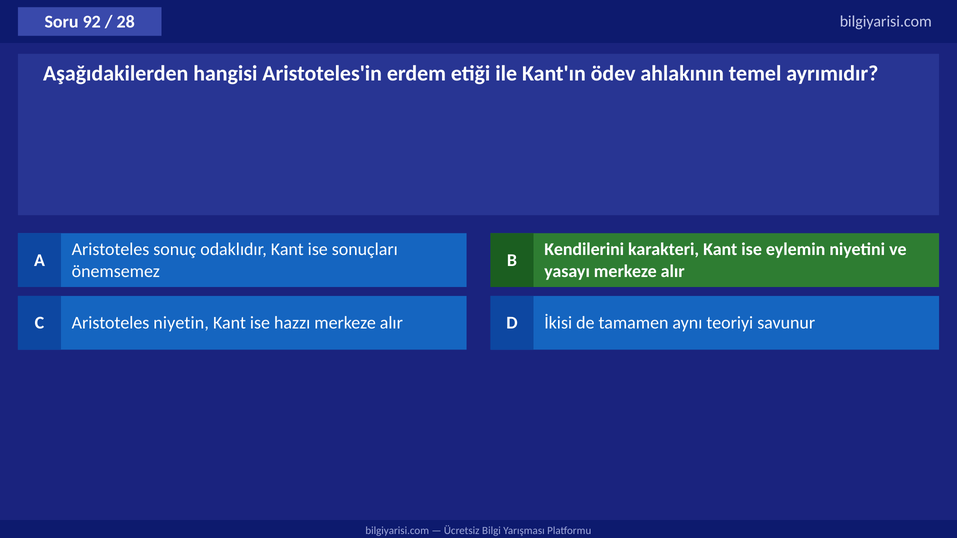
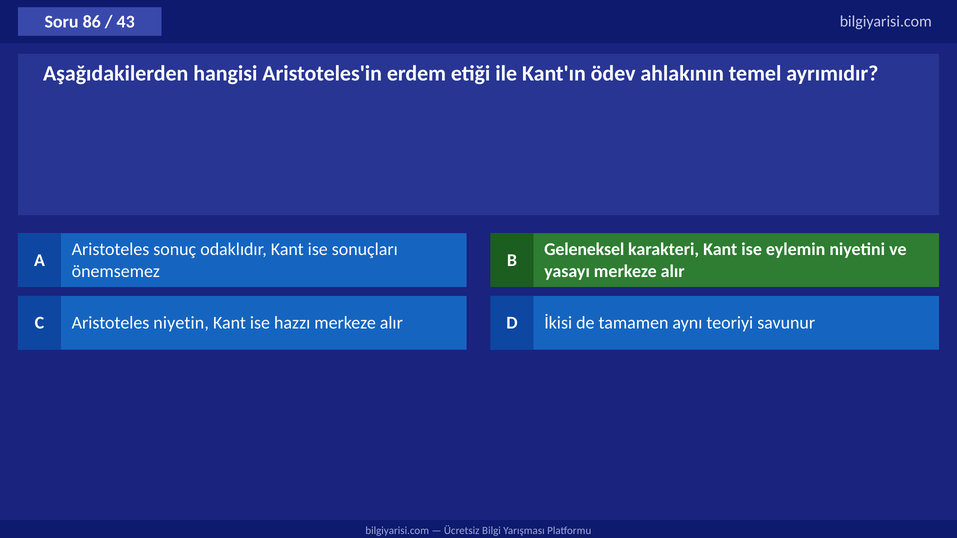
92: 92 -> 86
28: 28 -> 43
Kendilerini: Kendilerini -> Geleneksel
